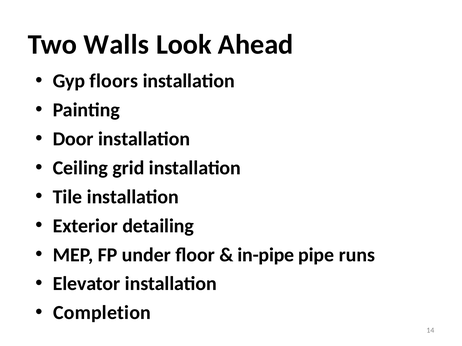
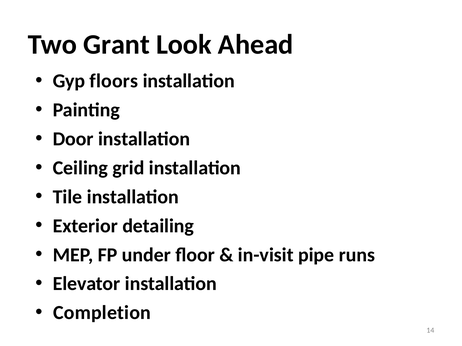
Walls: Walls -> Grant
in-pipe: in-pipe -> in-visit
